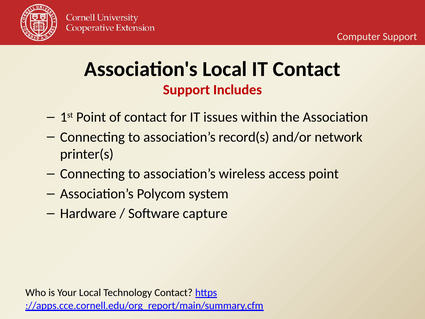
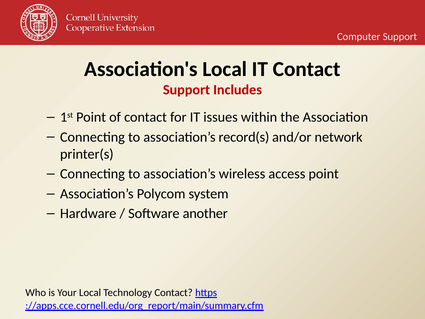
capture: capture -> another
